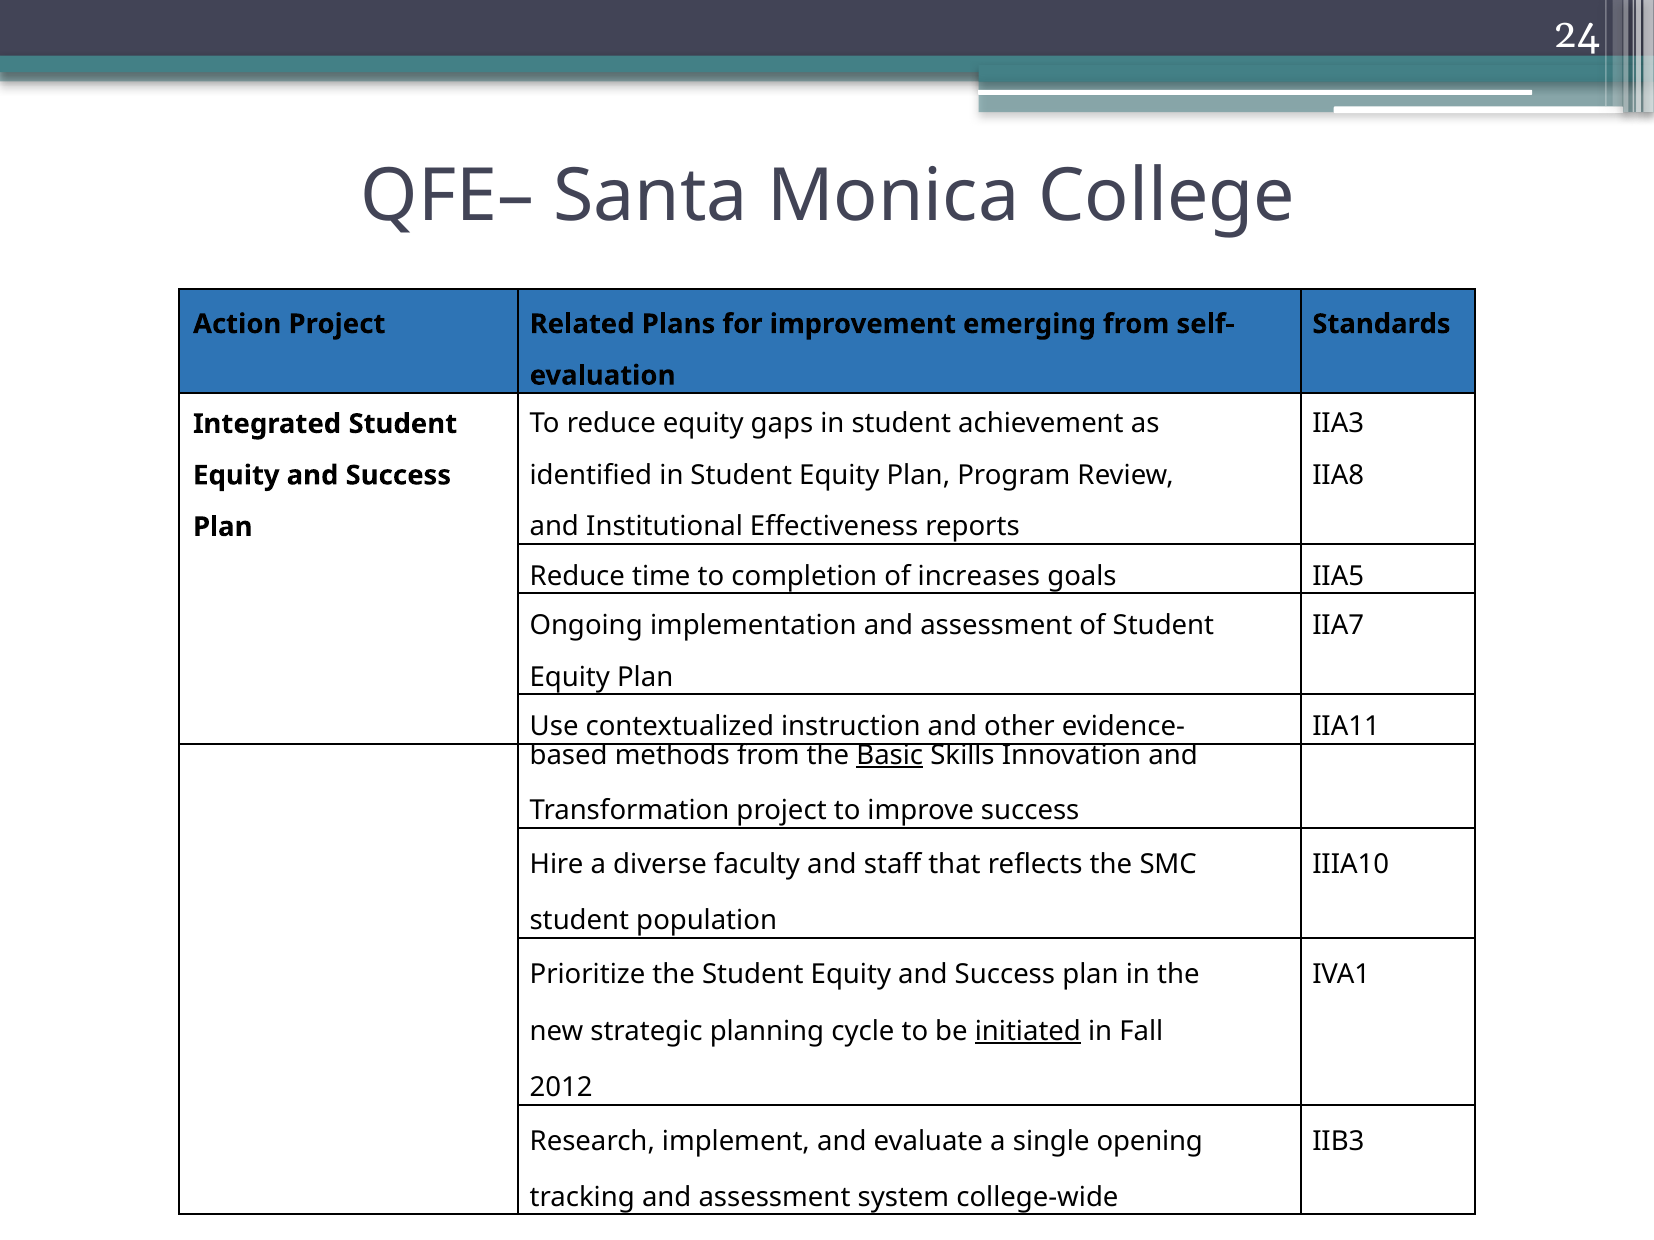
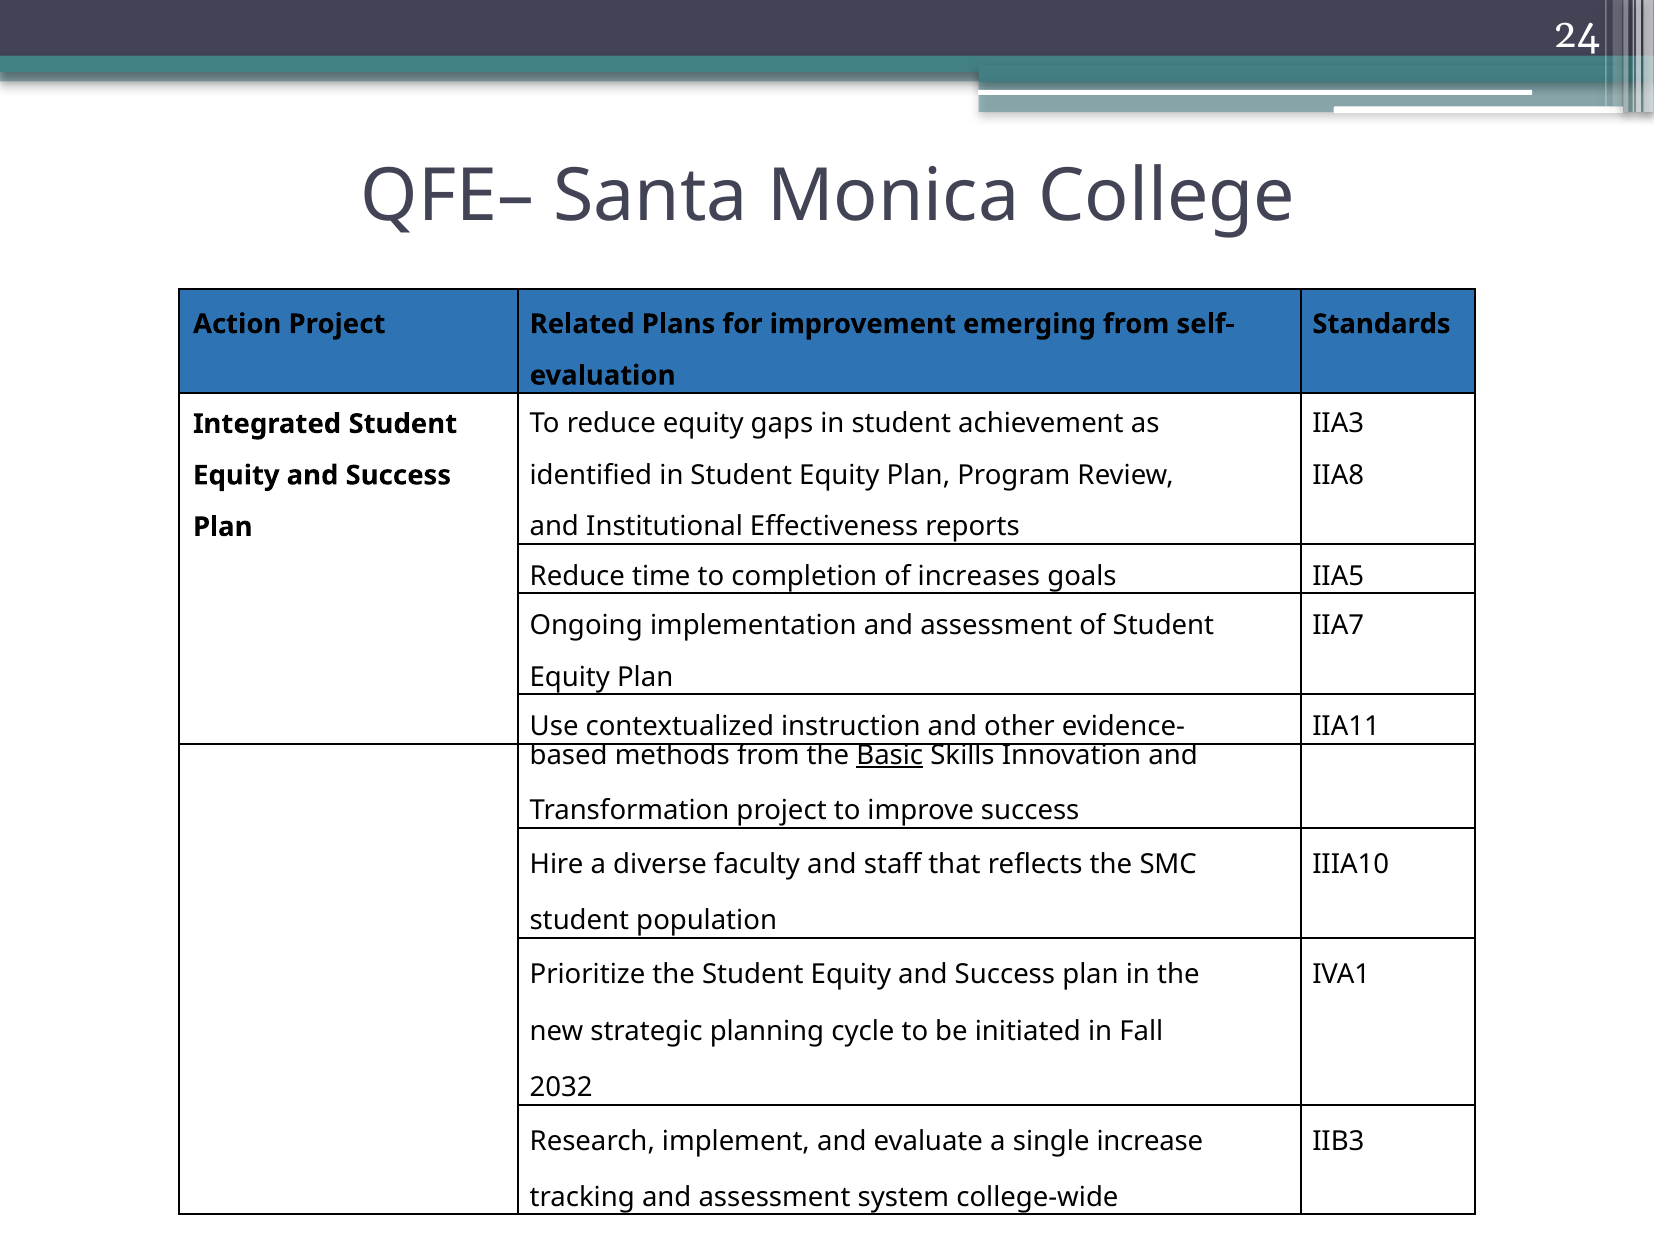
initiated underline: present -> none
2012: 2012 -> 2032
opening: opening -> increase
